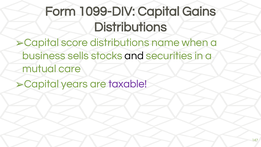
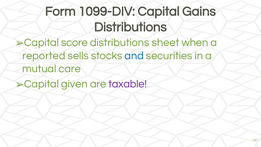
name: name -> sheet
business: business -> reported
and colour: black -> blue
years: years -> given
